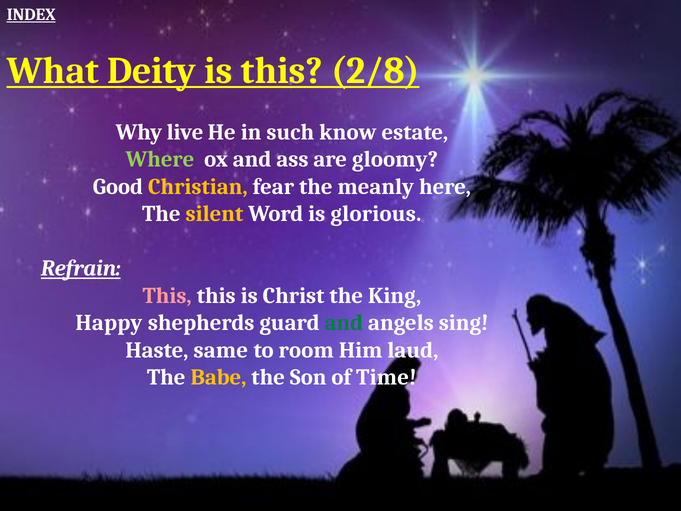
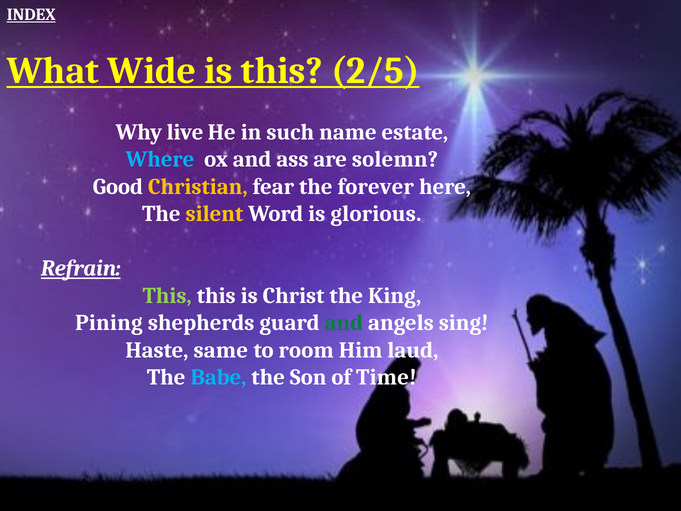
Deity: Deity -> Wide
2/8: 2/8 -> 2/5
know: know -> name
Where colour: light green -> light blue
gloomy: gloomy -> solemn
meanly: meanly -> forever
This at (167, 296) colour: pink -> light green
Happy: Happy -> Pining
Babe colour: yellow -> light blue
